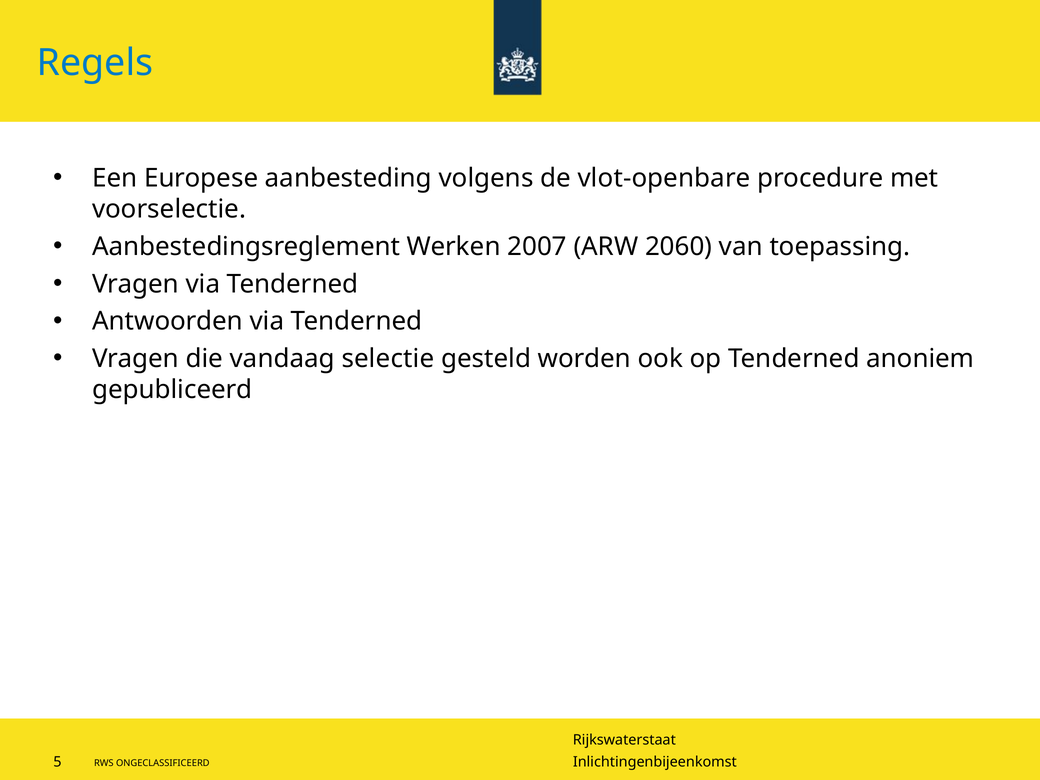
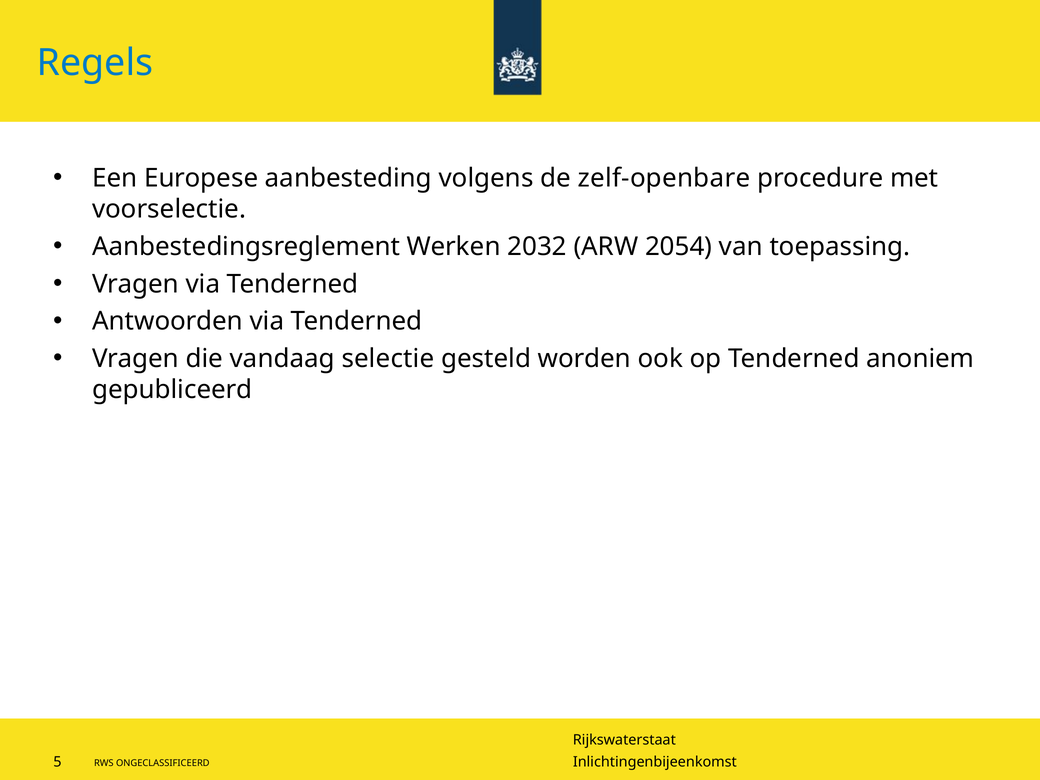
vlot-openbare: vlot-openbare -> zelf-openbare
2007: 2007 -> 2032
2060: 2060 -> 2054
